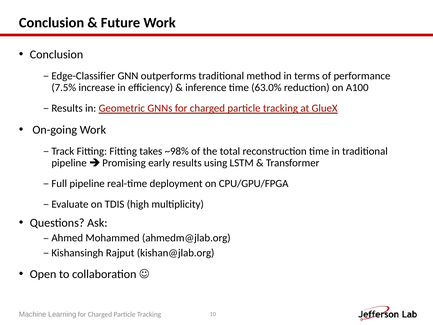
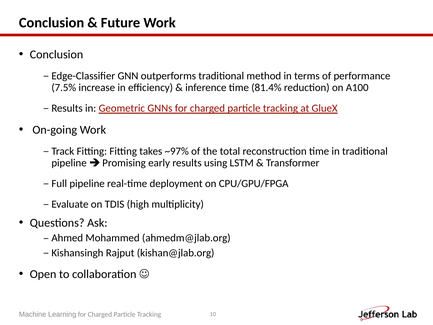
63.0%: 63.0% -> 81.4%
~98%: ~98% -> ~97%
